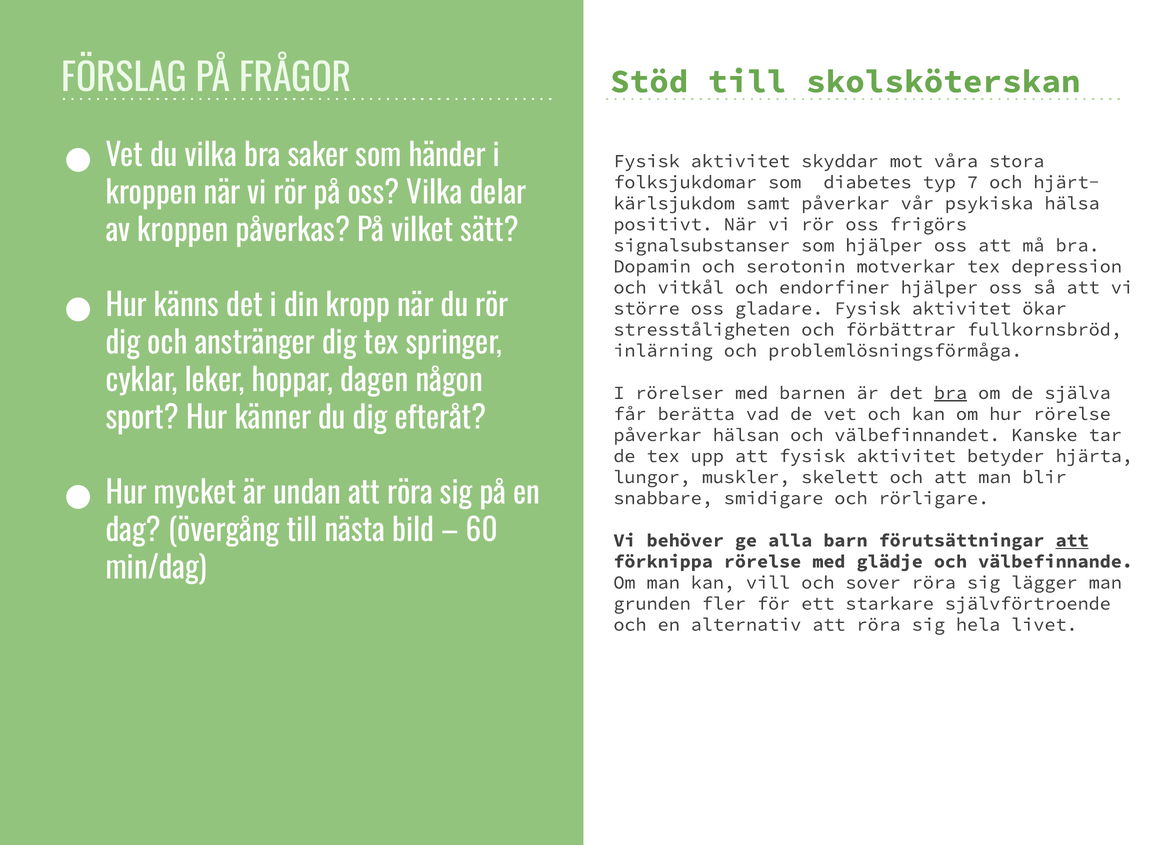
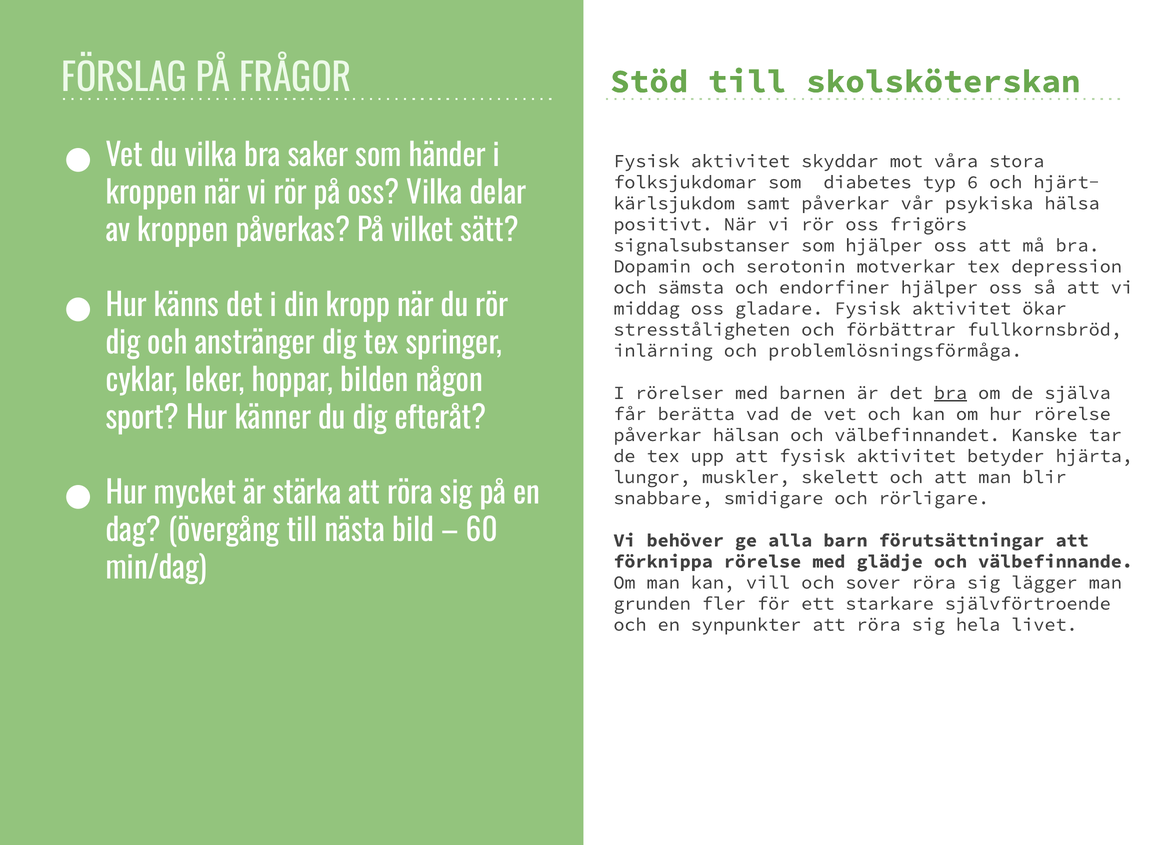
7: 7 -> 6
vitkål: vitkål -> sämsta
större: större -> middag
dagen: dagen -> bilden
undan: undan -> stärka
att at (1072, 540) underline: present -> none
alternativ: alternativ -> synpunkter
